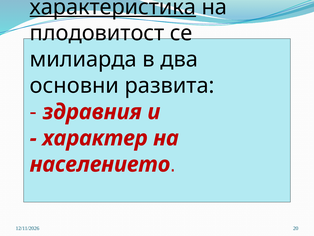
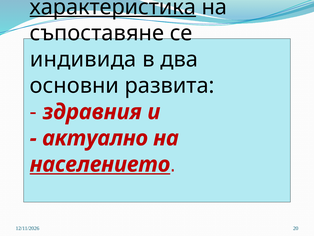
плодовитост: плодовитост -> съпоставяне
милиарда: милиарда -> индивида
характер: характер -> актуално
населението underline: none -> present
